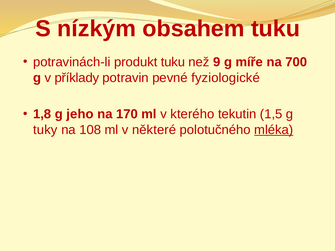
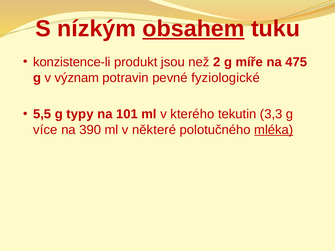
obsahem underline: none -> present
potravinách-li: potravinách-li -> konzistence-li
produkt tuku: tuku -> jsou
9: 9 -> 2
700: 700 -> 475
příklady: příklady -> význam
1,8: 1,8 -> 5,5
jeho: jeho -> typy
170: 170 -> 101
1,5: 1,5 -> 3,3
tuky: tuky -> více
108: 108 -> 390
